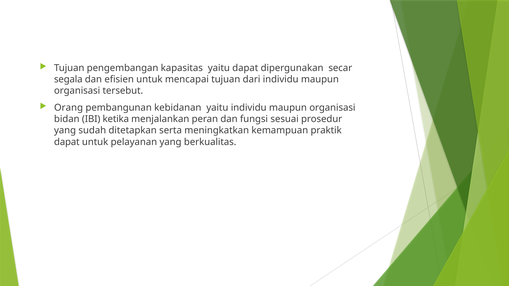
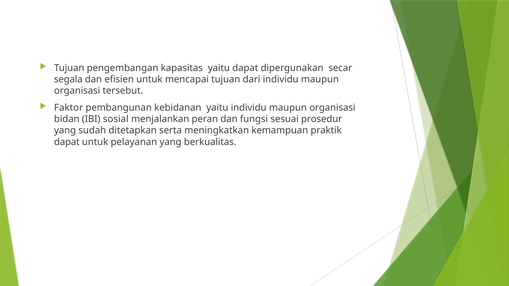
Orang: Orang -> Faktor
ketika: ketika -> sosial
